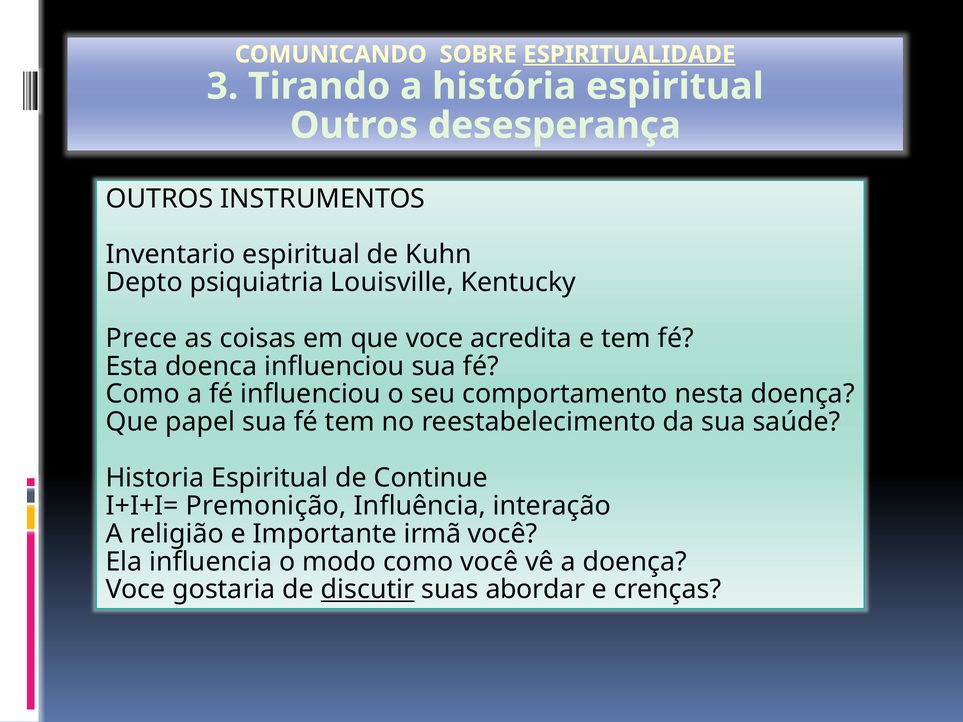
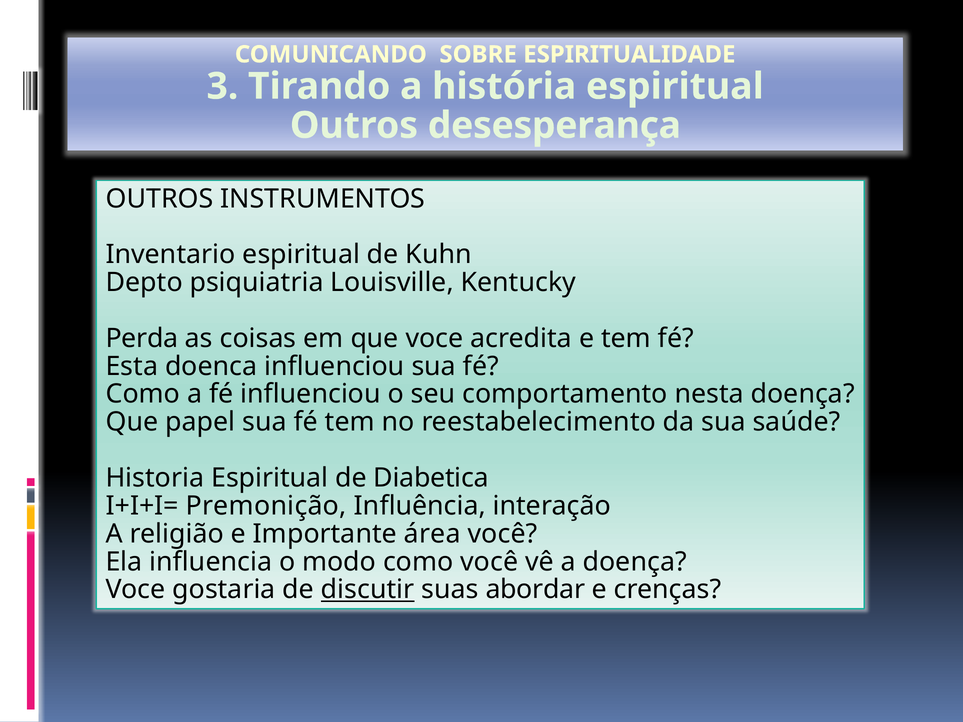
ESPIRITUALIDADE underline: present -> none
Prece: Prece -> Perda
Continue: Continue -> Diabetica
irmã: irmã -> área
